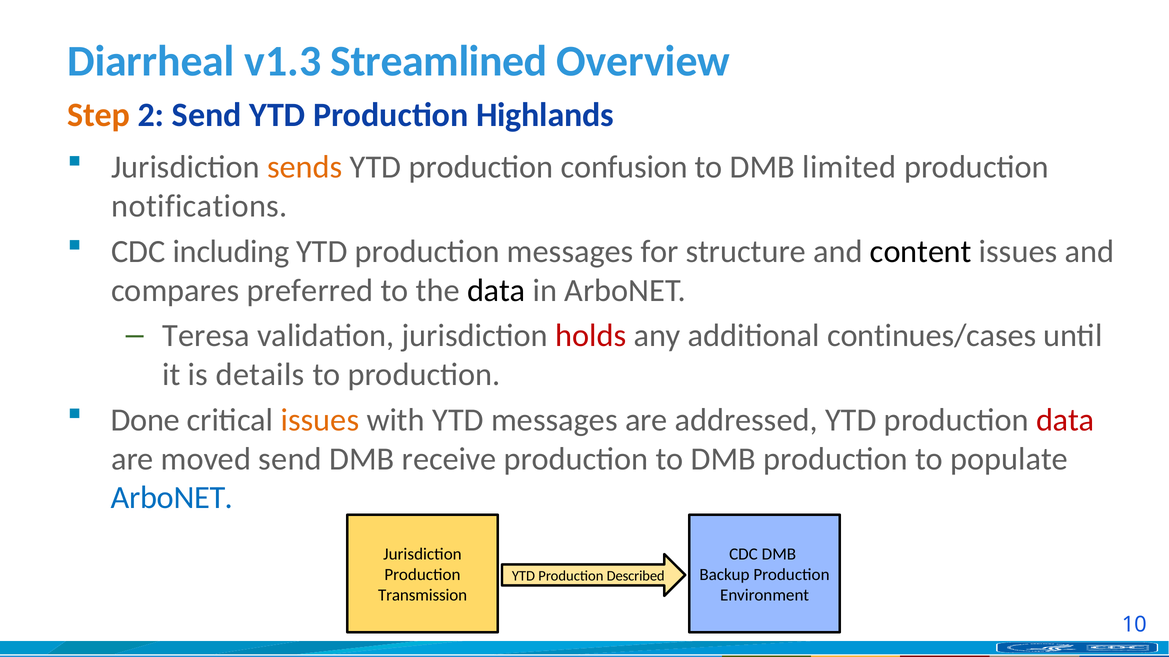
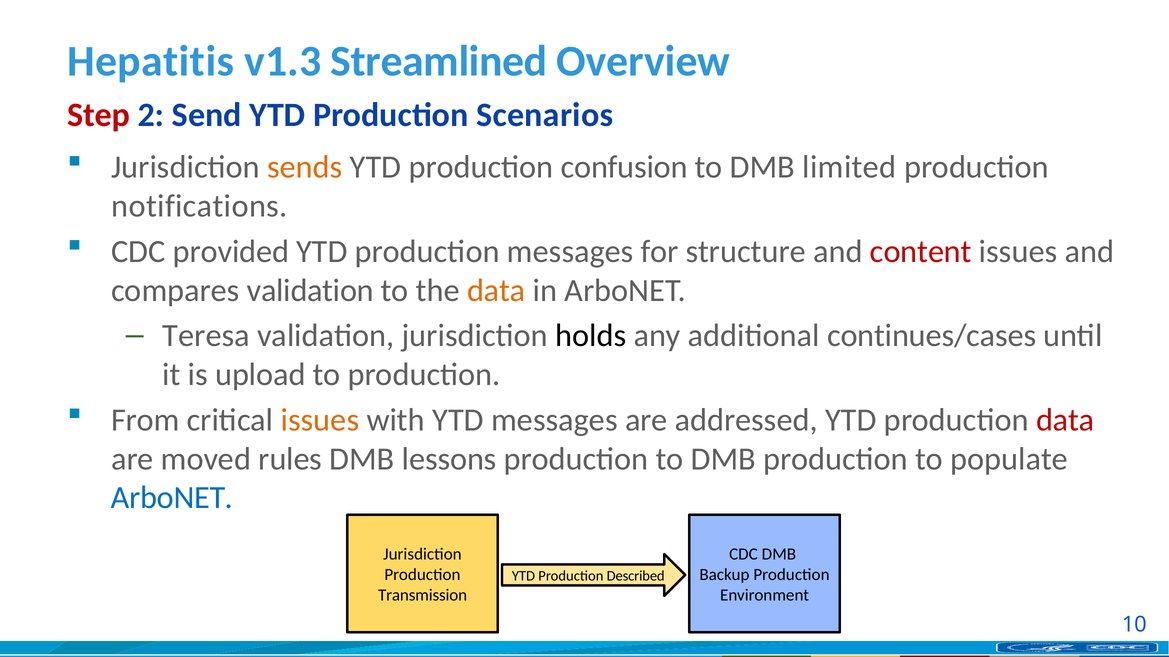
Diarrheal: Diarrheal -> Hepatitis
Step colour: orange -> red
Highlands: Highlands -> Scenarios
including: including -> provided
content colour: black -> red
compares preferred: preferred -> validation
data at (496, 291) colour: black -> orange
holds colour: red -> black
details: details -> upload
Done: Done -> From
moved send: send -> rules
receive: receive -> lessons
